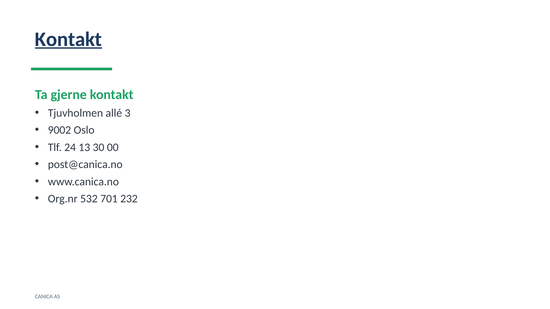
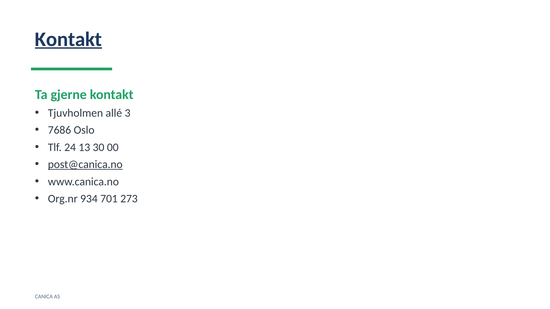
9002: 9002 -> 7686
post@canica.no underline: none -> present
532: 532 -> 934
232: 232 -> 273
